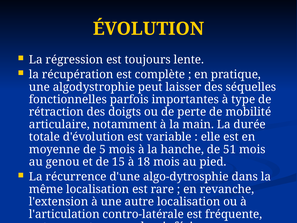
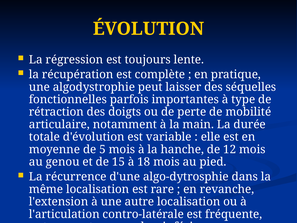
51: 51 -> 12
